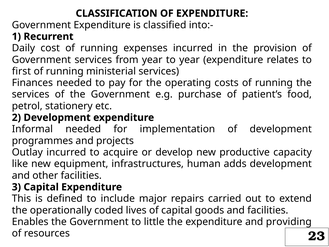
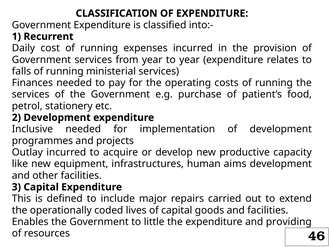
first: first -> falls
Informal: Informal -> Inclusive
adds: adds -> aims
23: 23 -> 46
